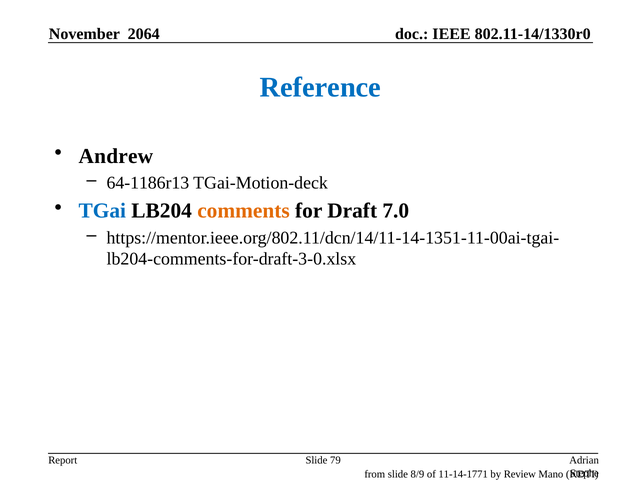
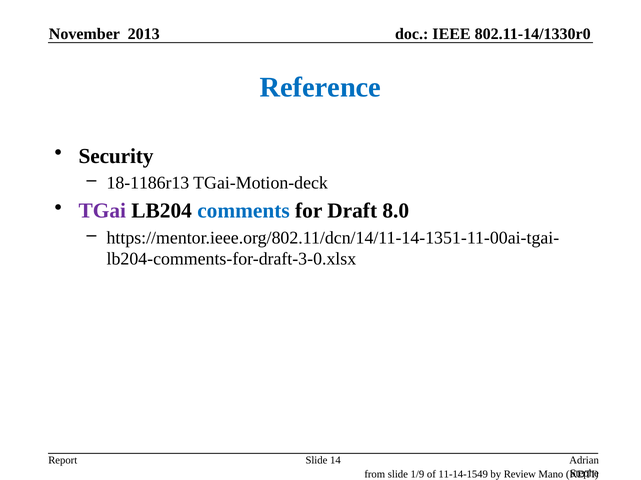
2064: 2064 -> 2013
Andrew: Andrew -> Security
64-1186r13: 64-1186r13 -> 18-1186r13
TGai colour: blue -> purple
comments colour: orange -> blue
7.0: 7.0 -> 8.0
79: 79 -> 14
8/9: 8/9 -> 1/9
11-14-1771: 11-14-1771 -> 11-14-1549
